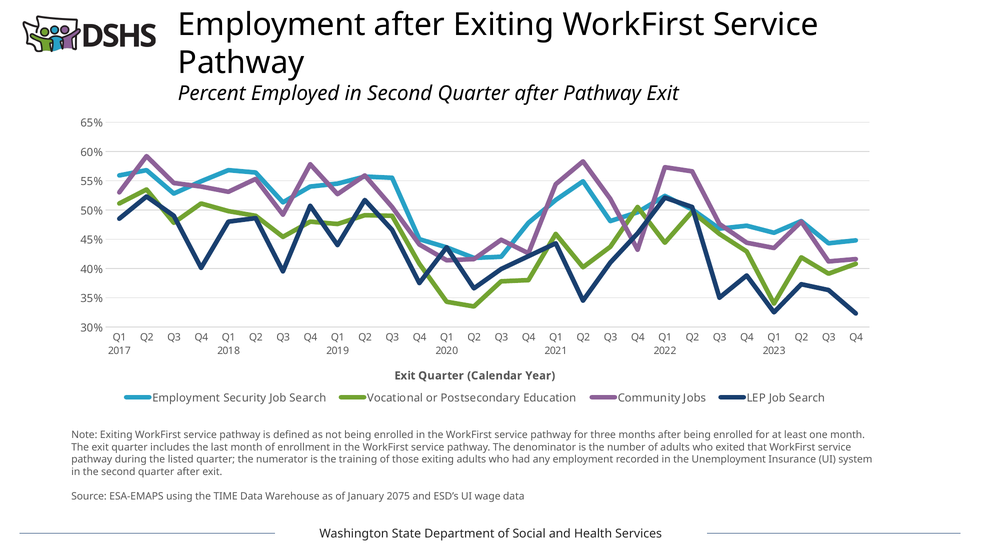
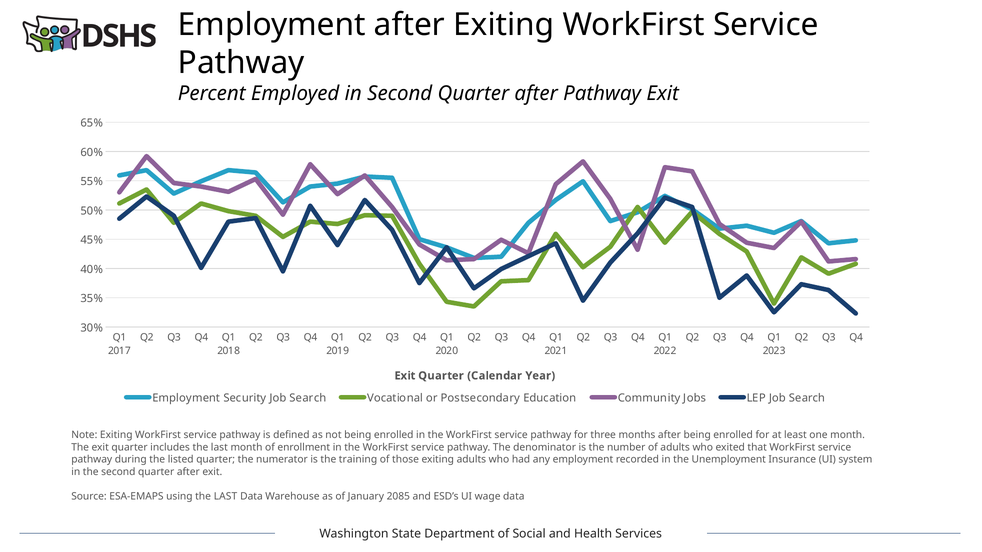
using the TIME: TIME -> LAST
2075: 2075 -> 2085
